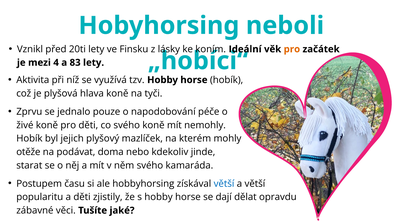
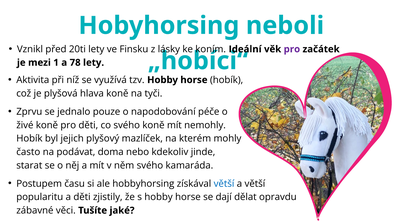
pro at (292, 49) colour: orange -> purple
4: 4 -> 1
83: 83 -> 78
otěže: otěže -> často
